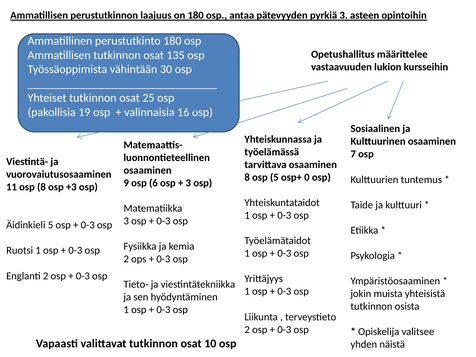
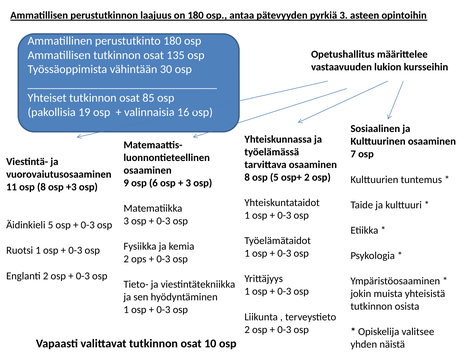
25: 25 -> 85
osp+ 0: 0 -> 2
